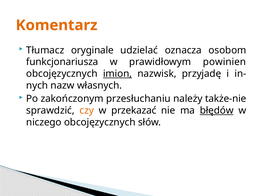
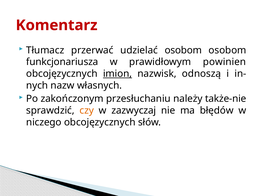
Komentarz colour: orange -> red
oryginale: oryginale -> przerwać
udzielać oznacza: oznacza -> osobom
przyjadę: przyjadę -> odnoszą
przekazać: przekazać -> zazwyczaj
błędów underline: present -> none
